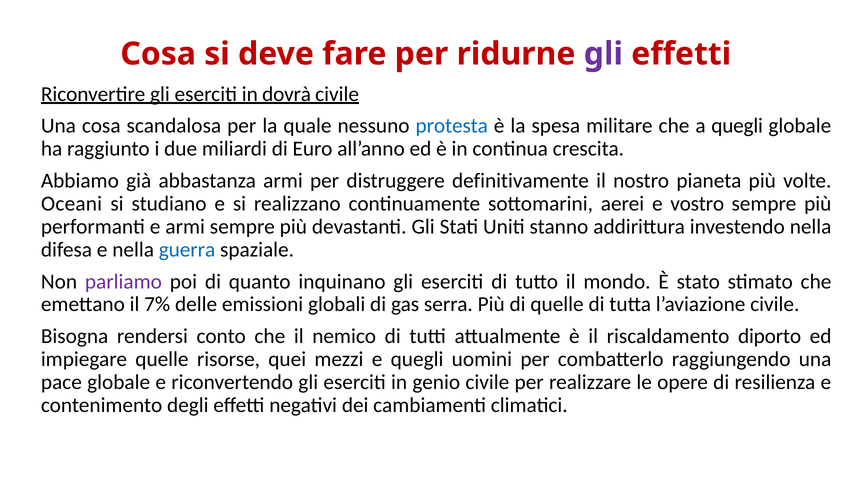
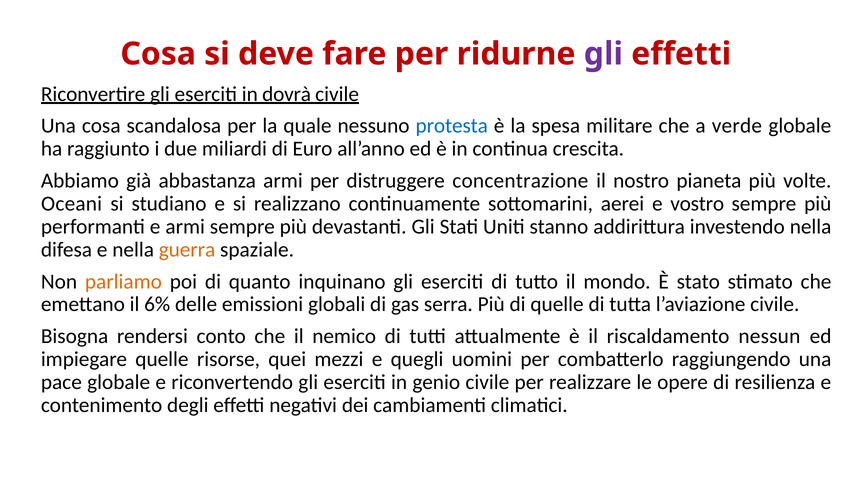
a quegli: quegli -> verde
definitivamente: definitivamente -> concentrazione
guerra colour: blue -> orange
parliamo colour: purple -> orange
7%: 7% -> 6%
diporto: diporto -> nessun
